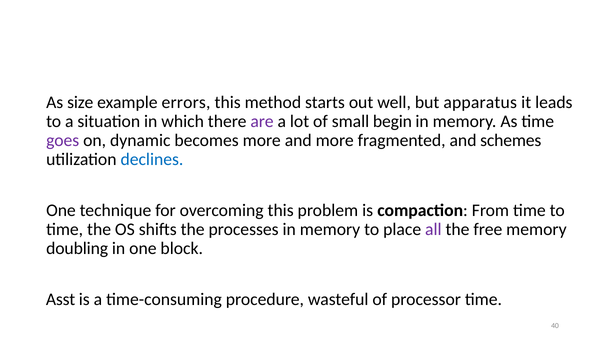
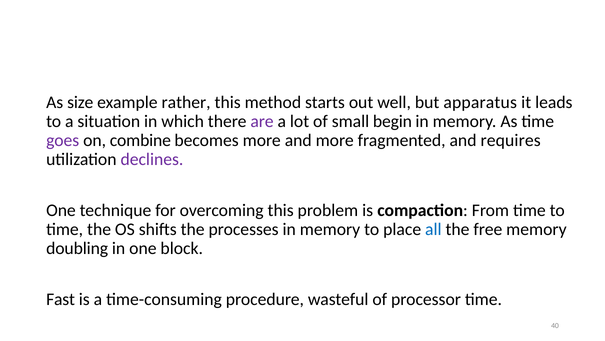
errors: errors -> rather
dynamic: dynamic -> combine
schemes: schemes -> requires
declines colour: blue -> purple
all colour: purple -> blue
Asst: Asst -> Fast
